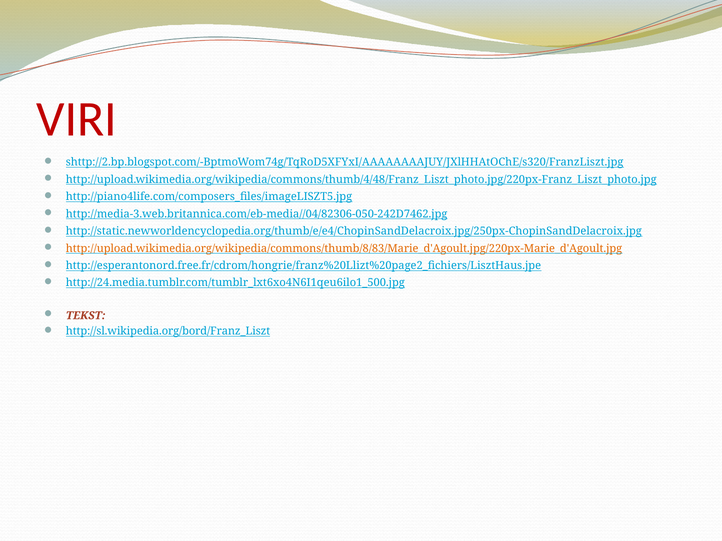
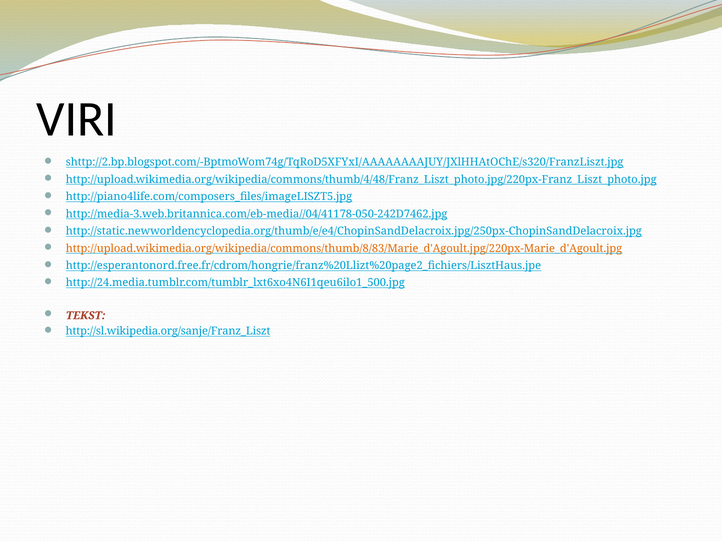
VIRI colour: red -> black
http://media-3.web.britannica.com/eb-media//04/82306-050-242D7462.jpg: http://media-3.web.britannica.com/eb-media//04/82306-050-242D7462.jpg -> http://media-3.web.britannica.com/eb-media//04/41178-050-242D7462.jpg
http://sl.wikipedia.org/bord/Franz_Liszt: http://sl.wikipedia.org/bord/Franz_Liszt -> http://sl.wikipedia.org/sanje/Franz_Liszt
